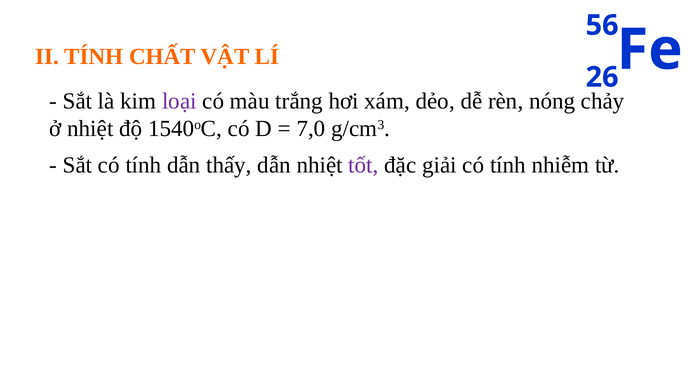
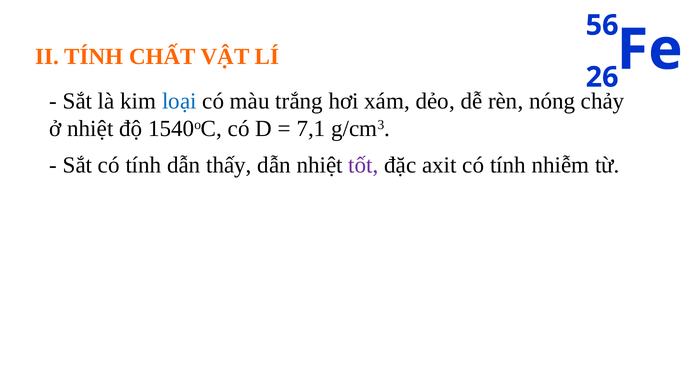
loại colour: purple -> blue
7,0: 7,0 -> 7,1
giải: giải -> axit
